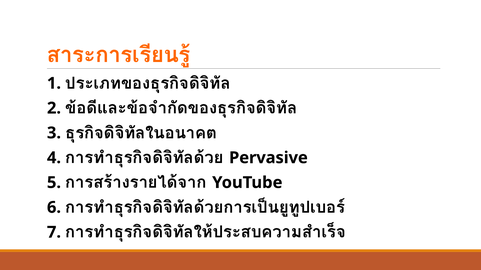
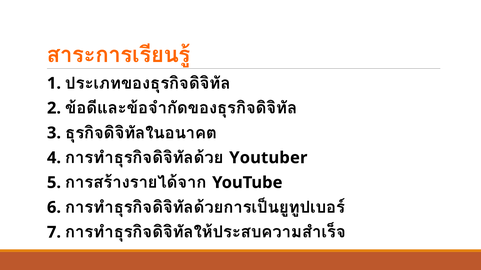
Pervasive: Pervasive -> Youtuber
